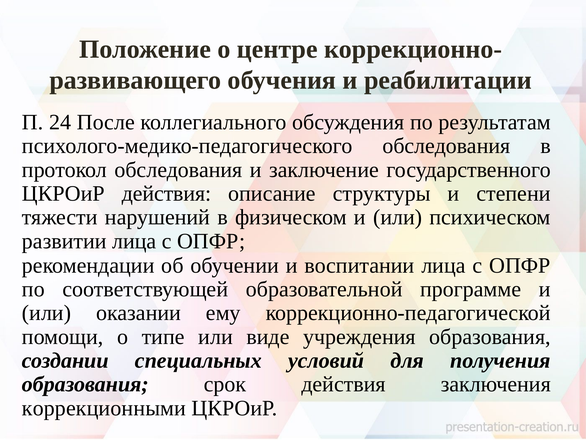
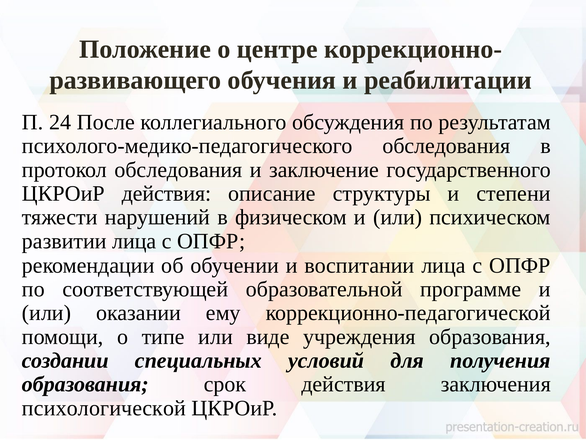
коррекционными: коррекционными -> психологической
